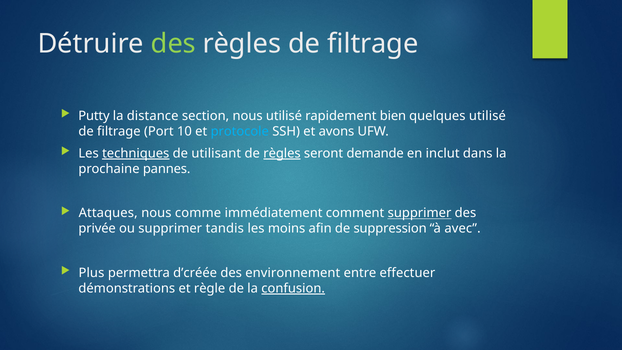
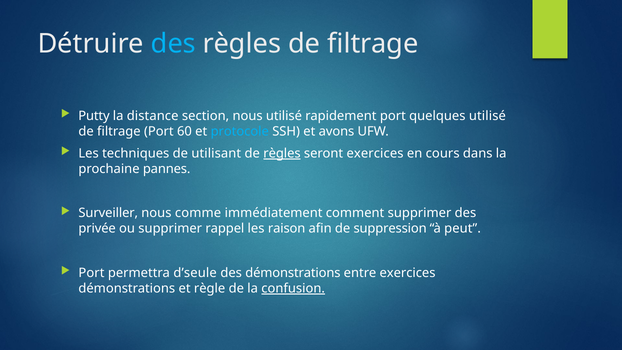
des at (173, 44) colour: light green -> light blue
rapidement bien: bien -> port
10: 10 -> 60
techniques underline: present -> none
seront demande: demande -> exercices
inclut: inclut -> cours
Attaques: Attaques -> Surveiller
supprimer at (420, 213) underline: present -> none
tandis: tandis -> rappel
moins: moins -> raison
avec: avec -> peut
Plus at (91, 273): Plus -> Port
d’créée: d’créée -> d’seule
des environnement: environnement -> démonstrations
entre effectuer: effectuer -> exercices
